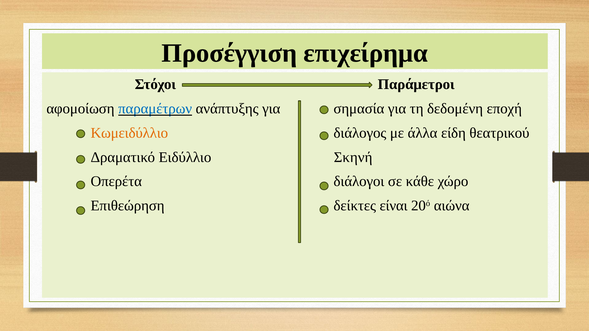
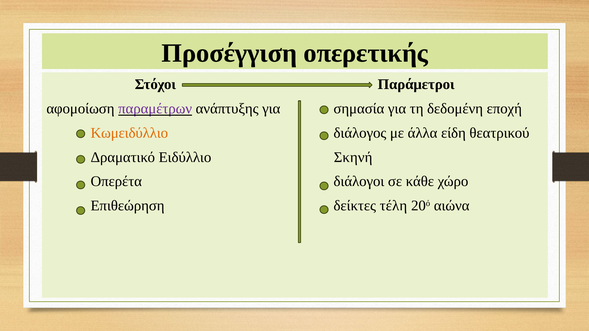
επιχείρημα: επιχείρημα -> οπερετικής
παραμέτρων colour: blue -> purple
είναι: είναι -> τέλη
